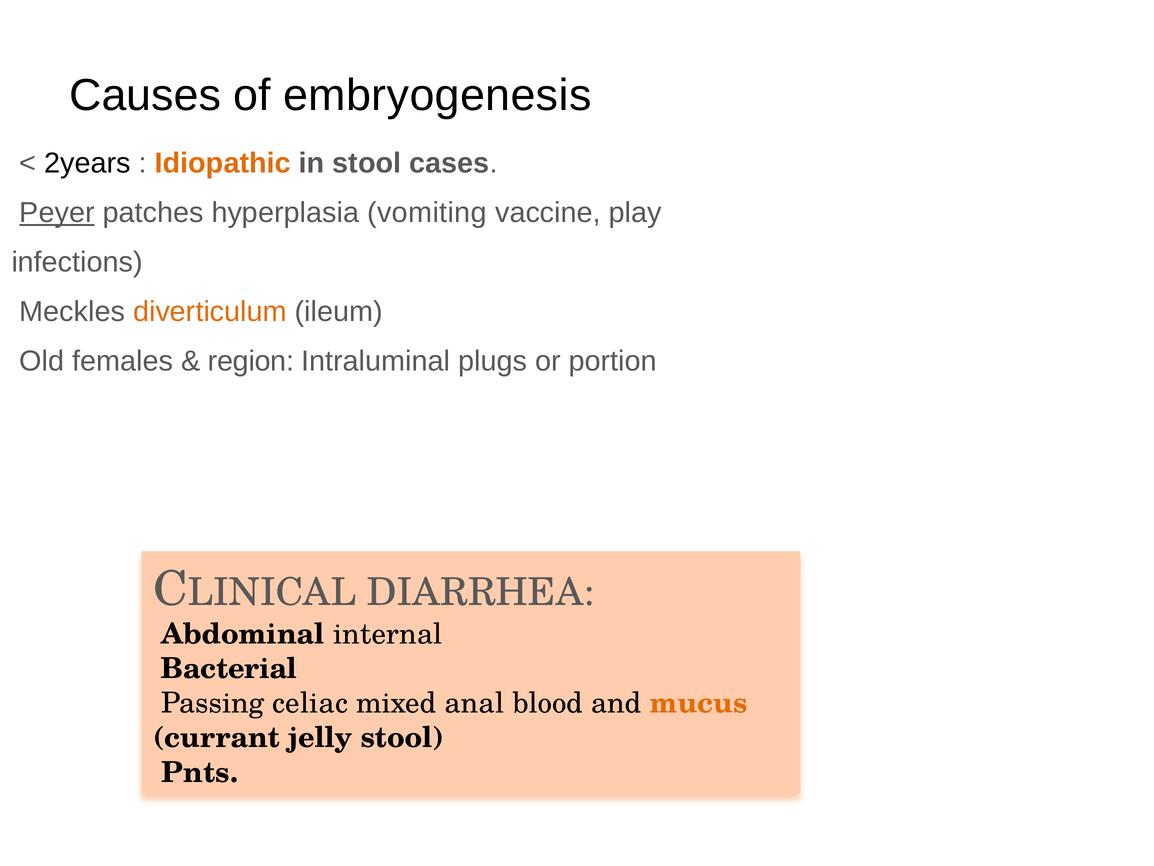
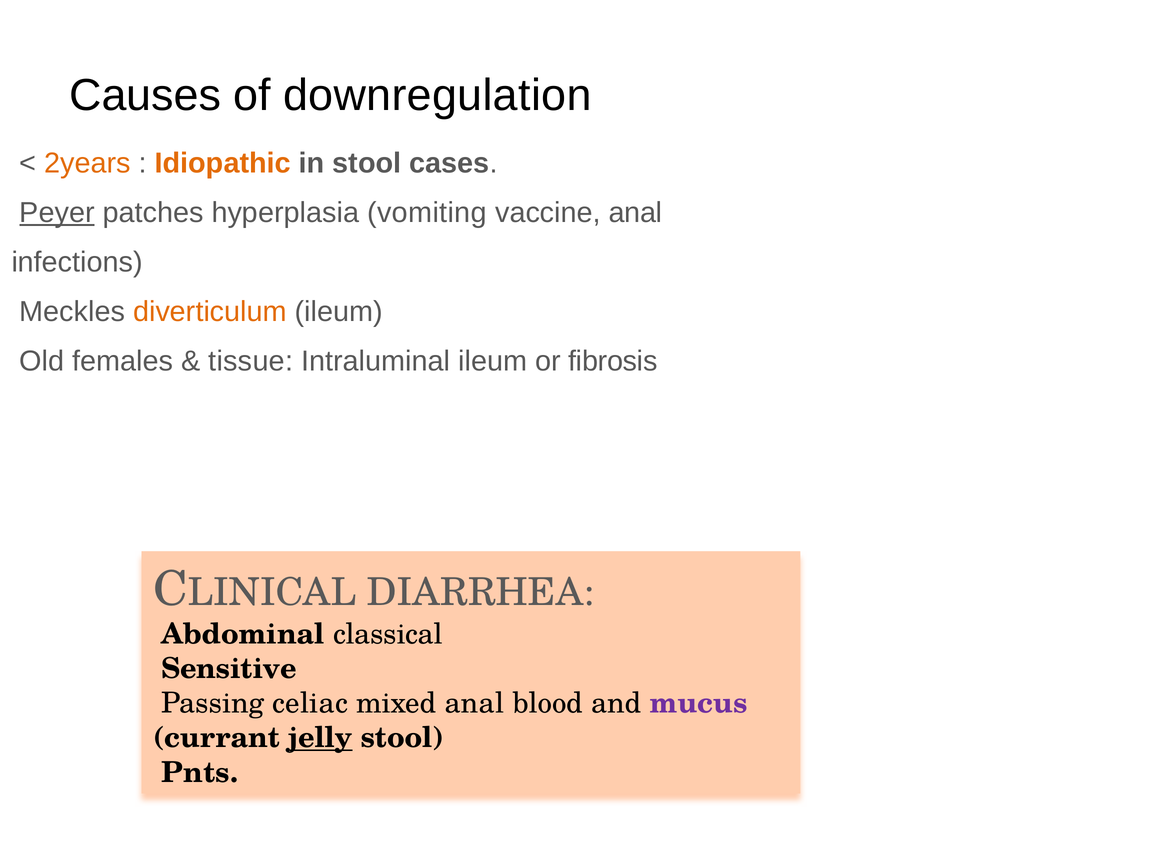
embryogenesis: embryogenesis -> downregulation
2years colour: black -> orange
vaccine play: play -> anal
region: region -> tissue
Intraluminal plugs: plugs -> ileum
portion: portion -> fibrosis
internal: internal -> classical
Bacterial: Bacterial -> Sensitive
mucus colour: orange -> purple
jelly underline: none -> present
